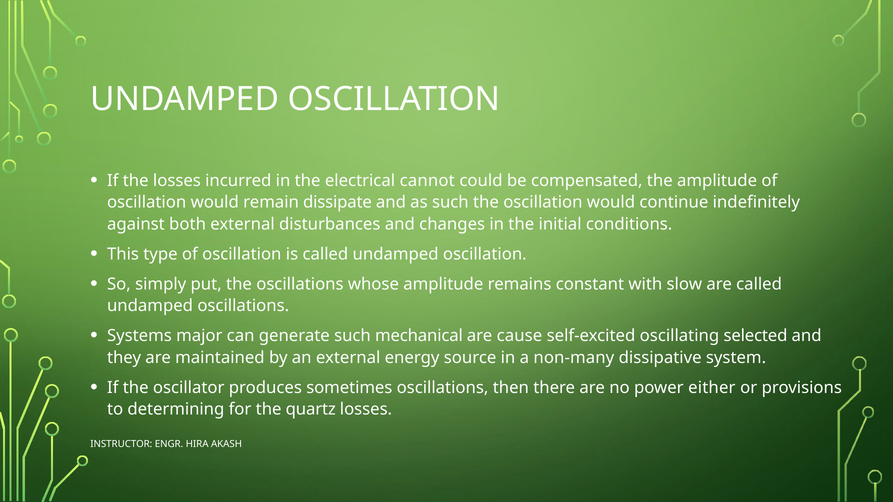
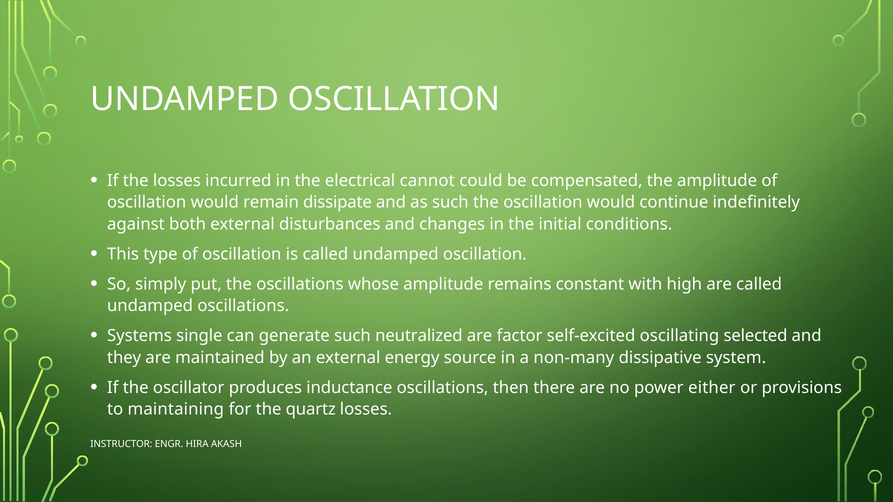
slow: slow -> high
major: major -> single
mechanical: mechanical -> neutralized
cause: cause -> factor
sometimes: sometimes -> inductance
determining: determining -> maintaining
